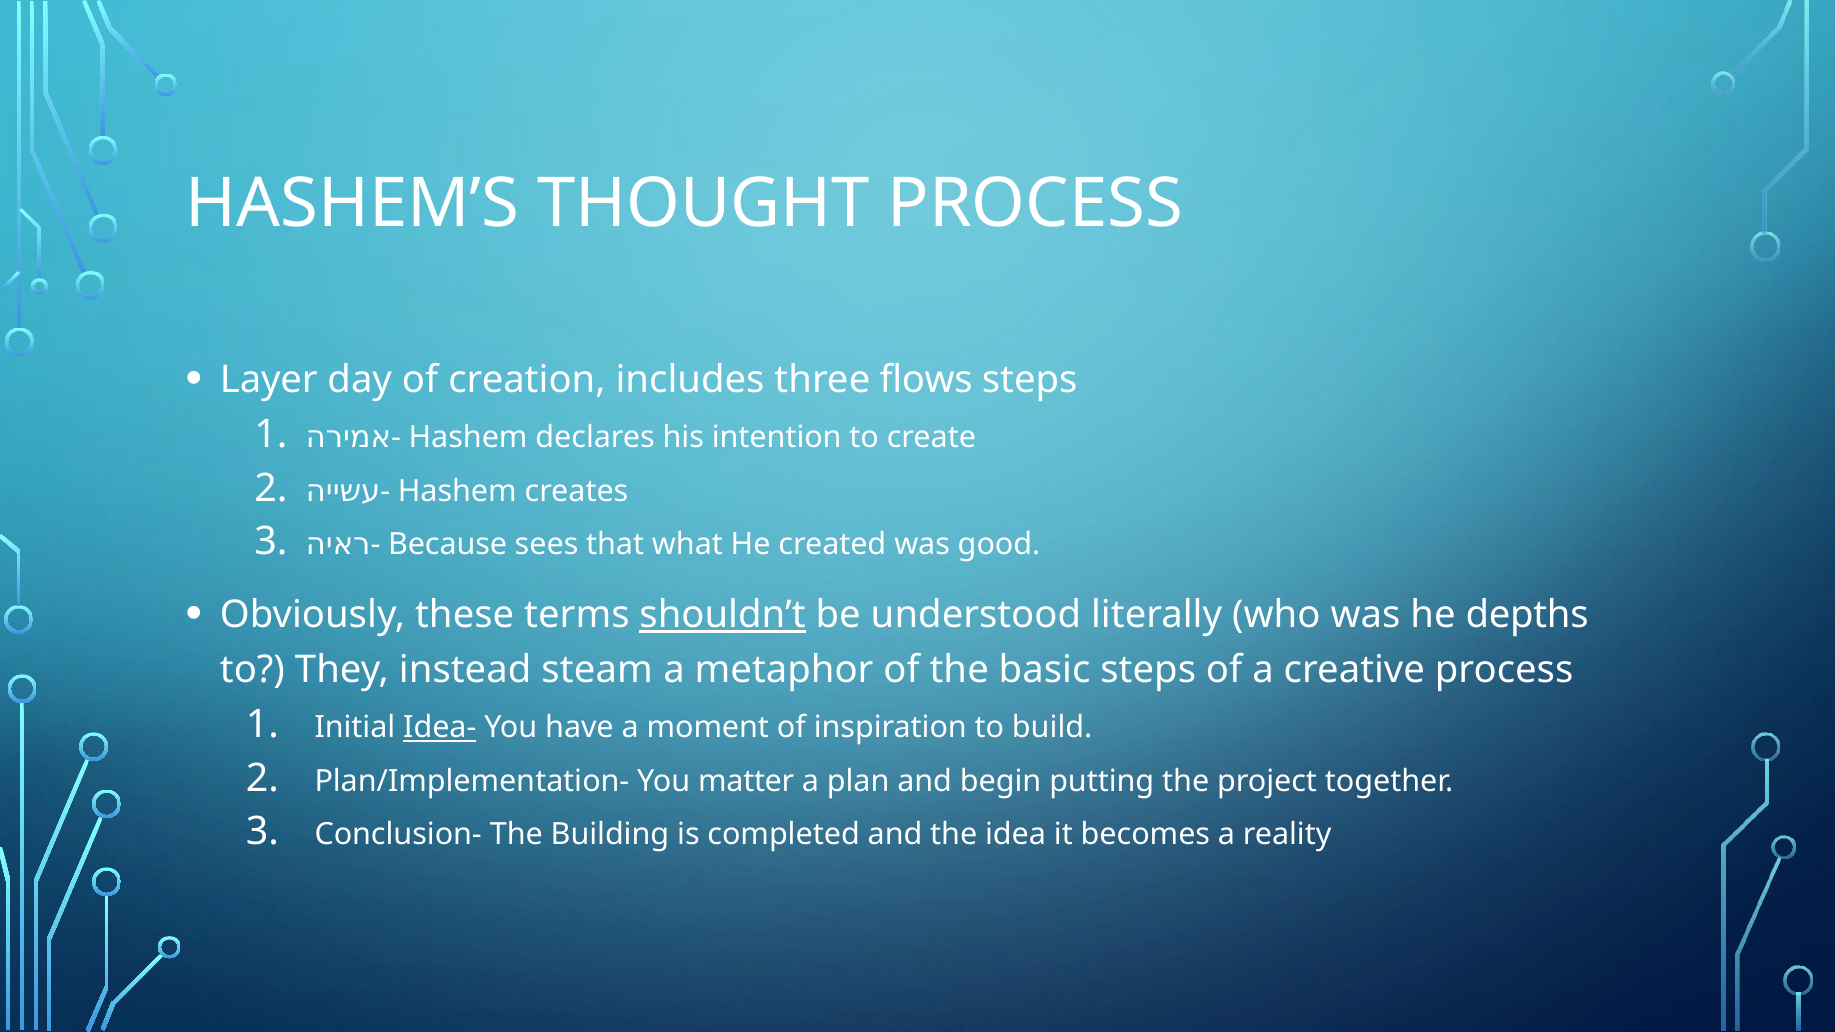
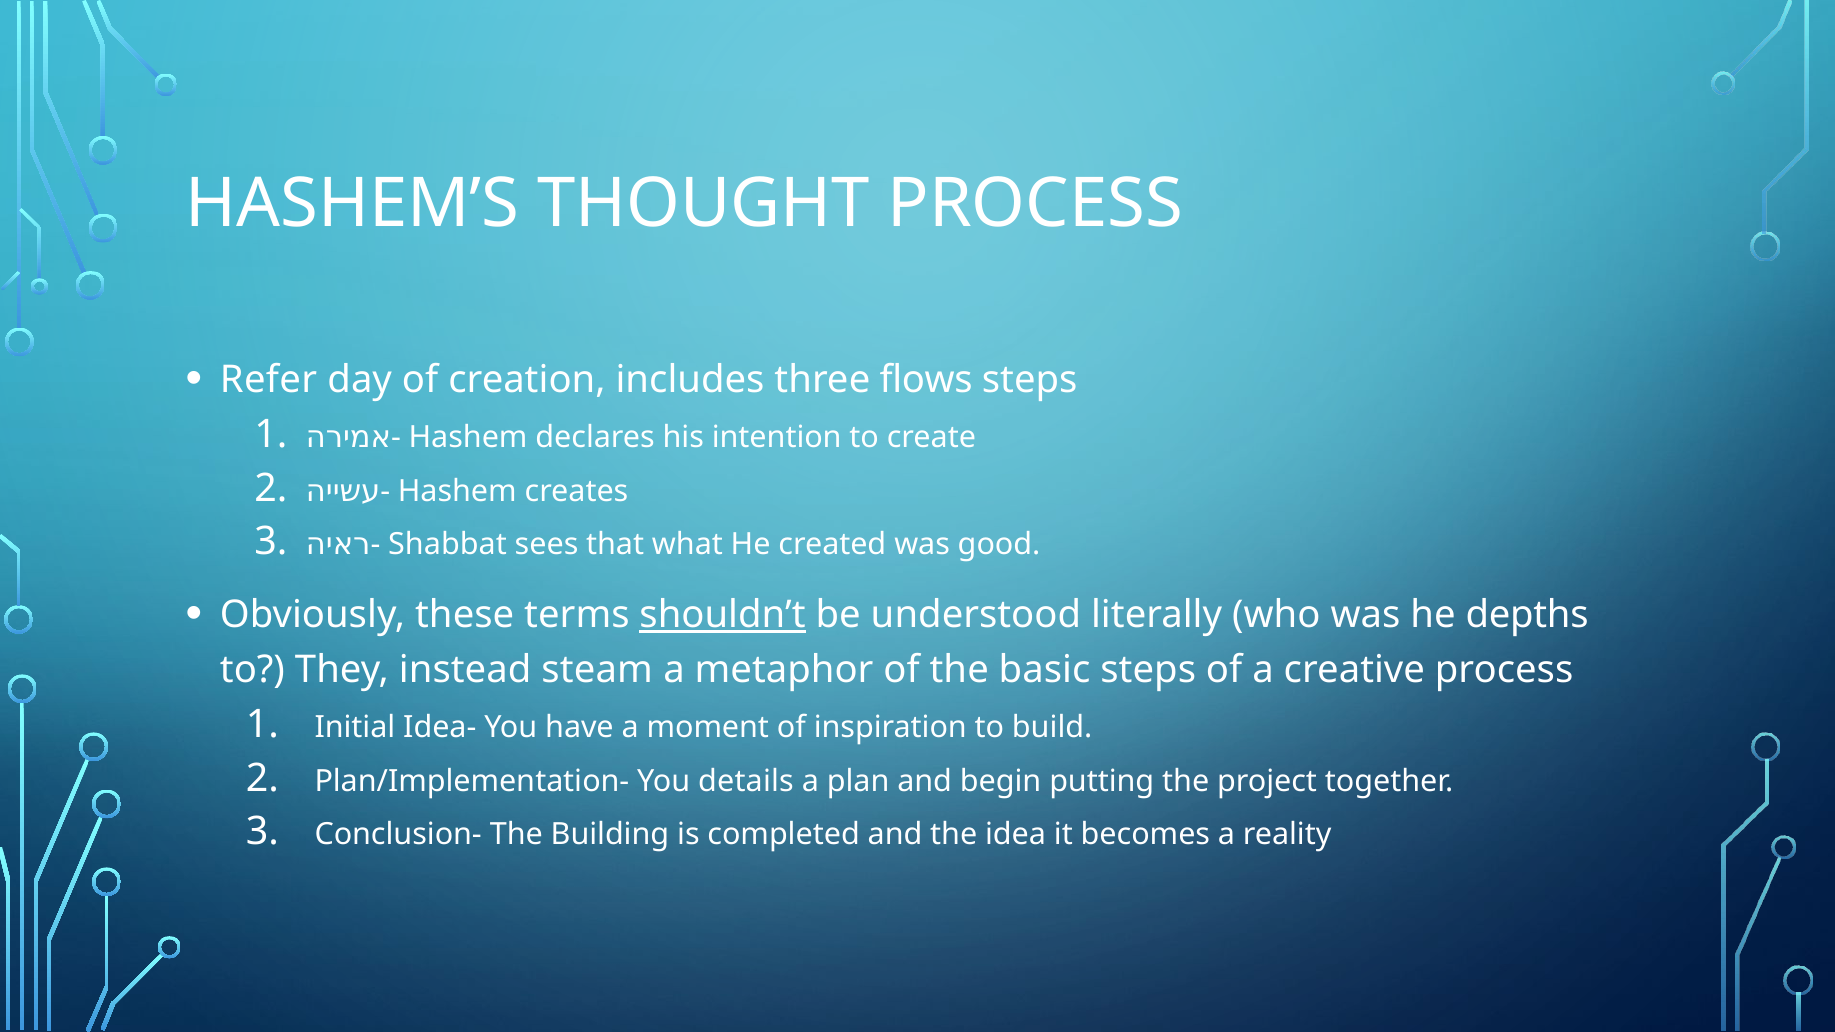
Layer: Layer -> Refer
Because: Because -> Shabbat
Idea- underline: present -> none
matter: matter -> details
